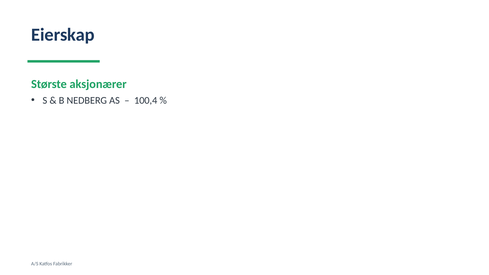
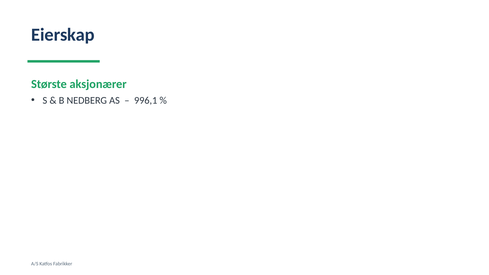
100,4: 100,4 -> 996,1
